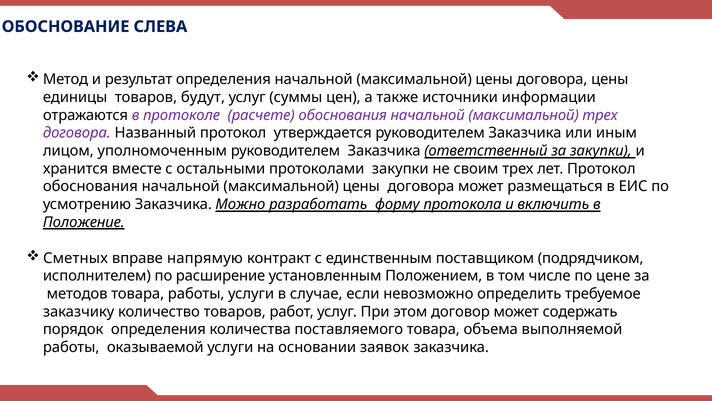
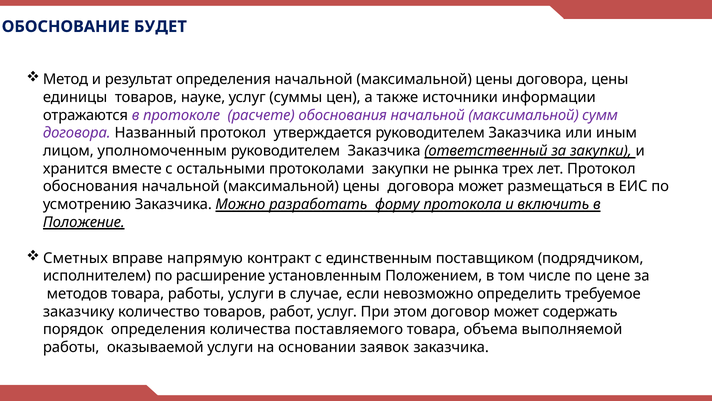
СЛЕВА: СЛЕВА -> БУДЕТ
будут: будут -> науке
максимальной трех: трех -> сумм
своим: своим -> рынка
